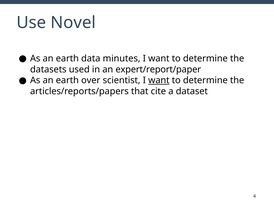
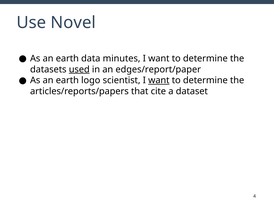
used underline: none -> present
expert/report/paper: expert/report/paper -> edges/report/paper
over: over -> logo
